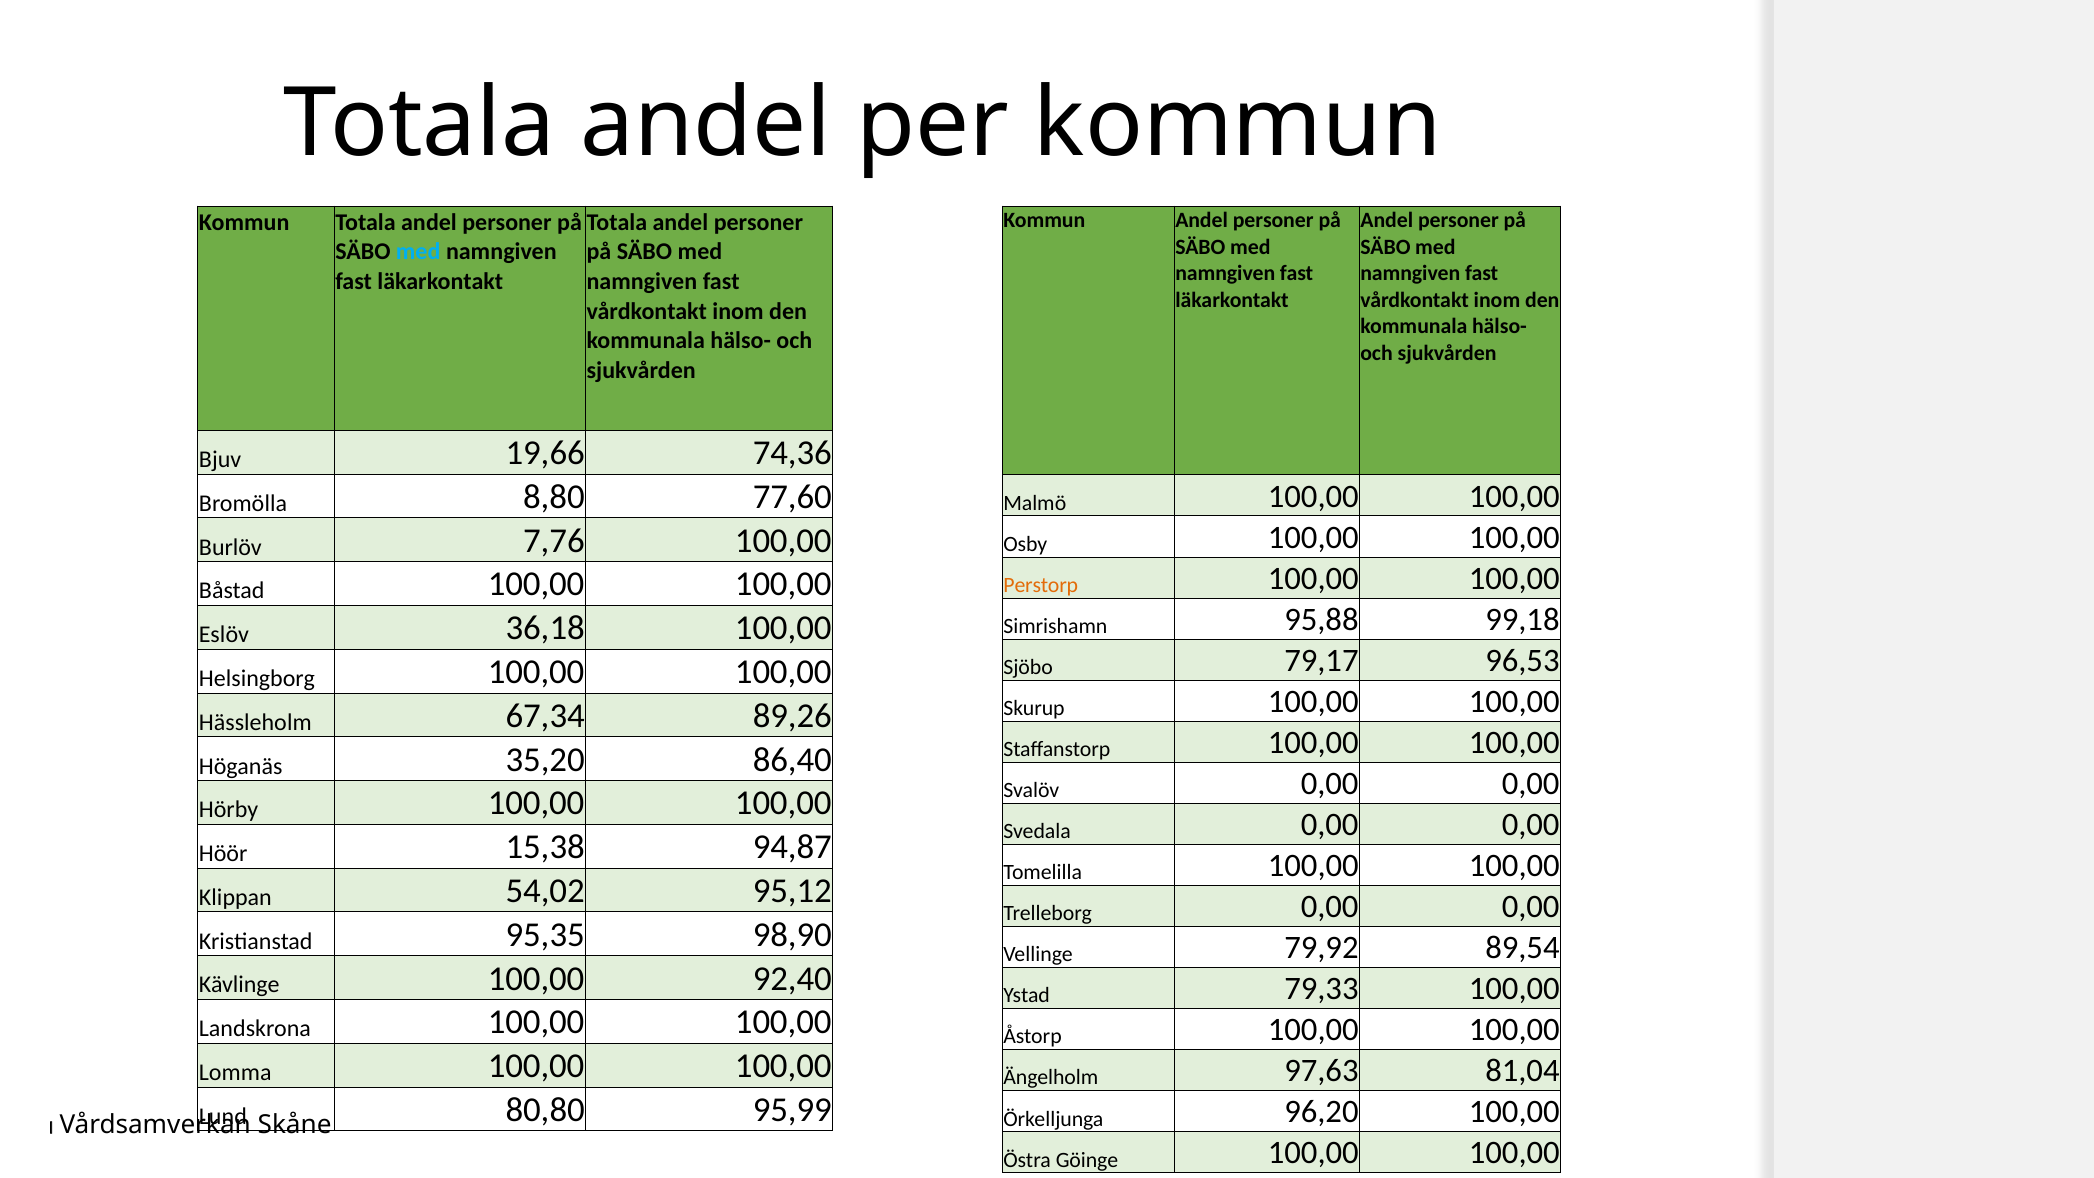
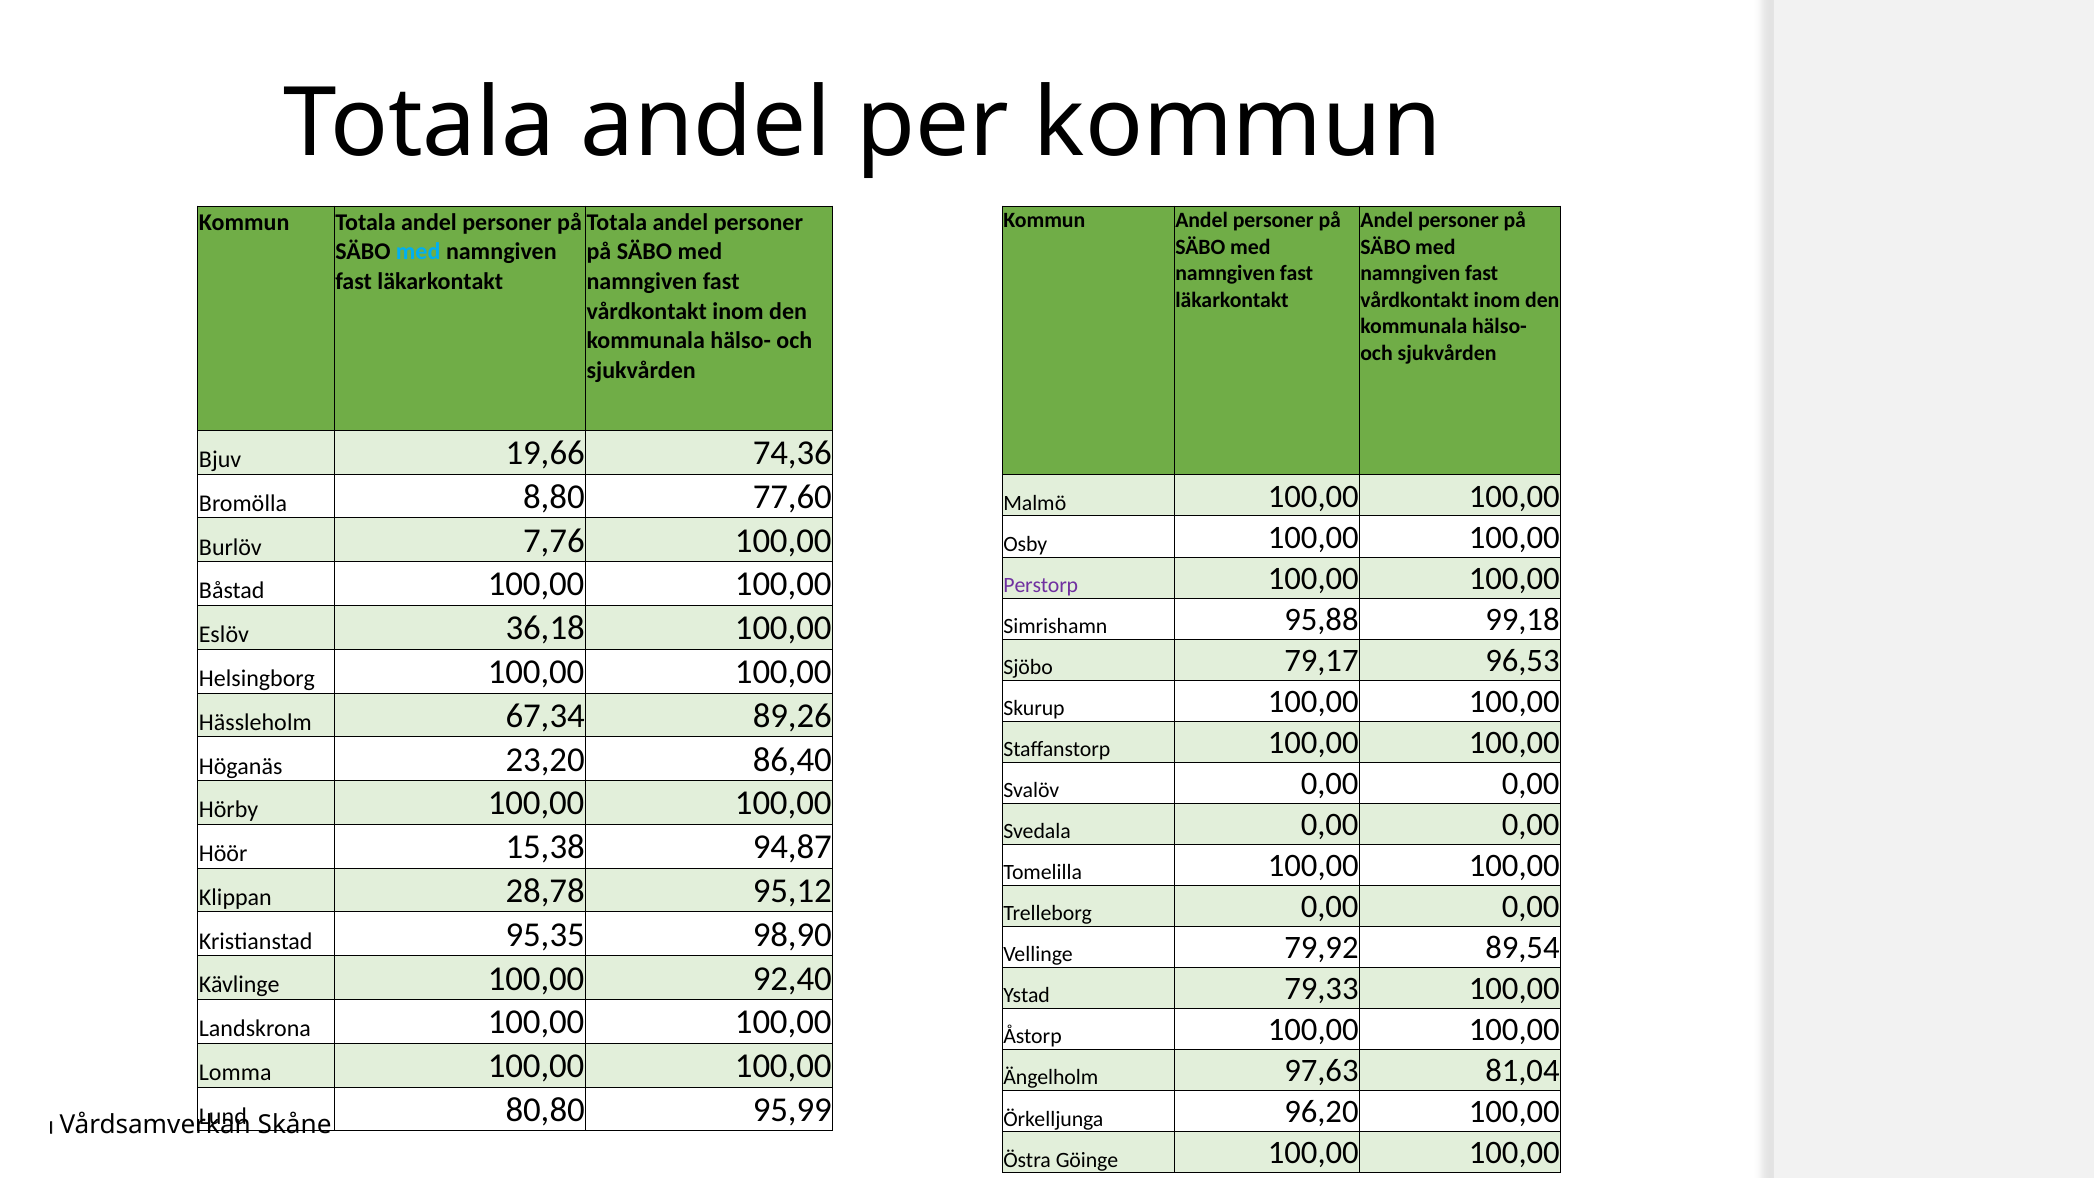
Perstorp colour: orange -> purple
35,20: 35,20 -> 23,20
54,02: 54,02 -> 28,78
